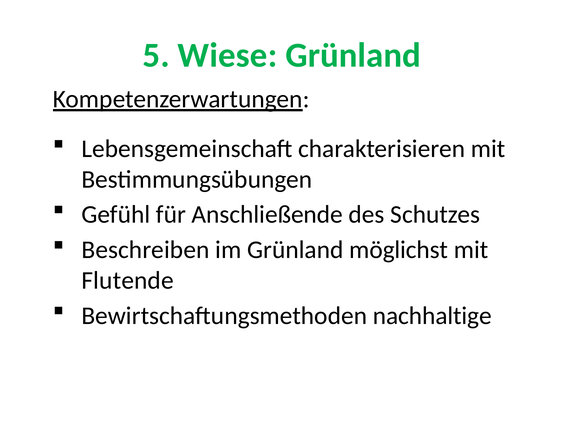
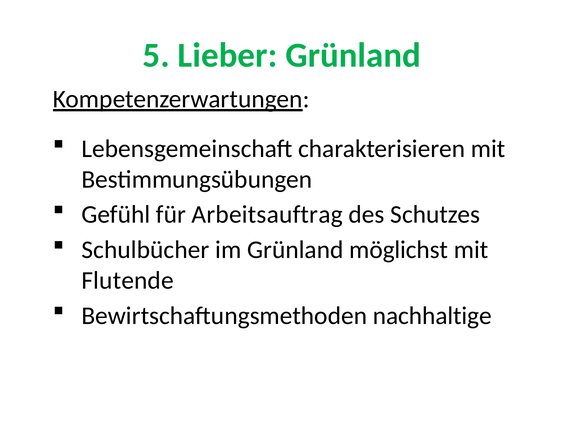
Wiese: Wiese -> Lieber
Anschließende: Anschließende -> Arbeitsauftrag
Beschreiben: Beschreiben -> Schulbücher
